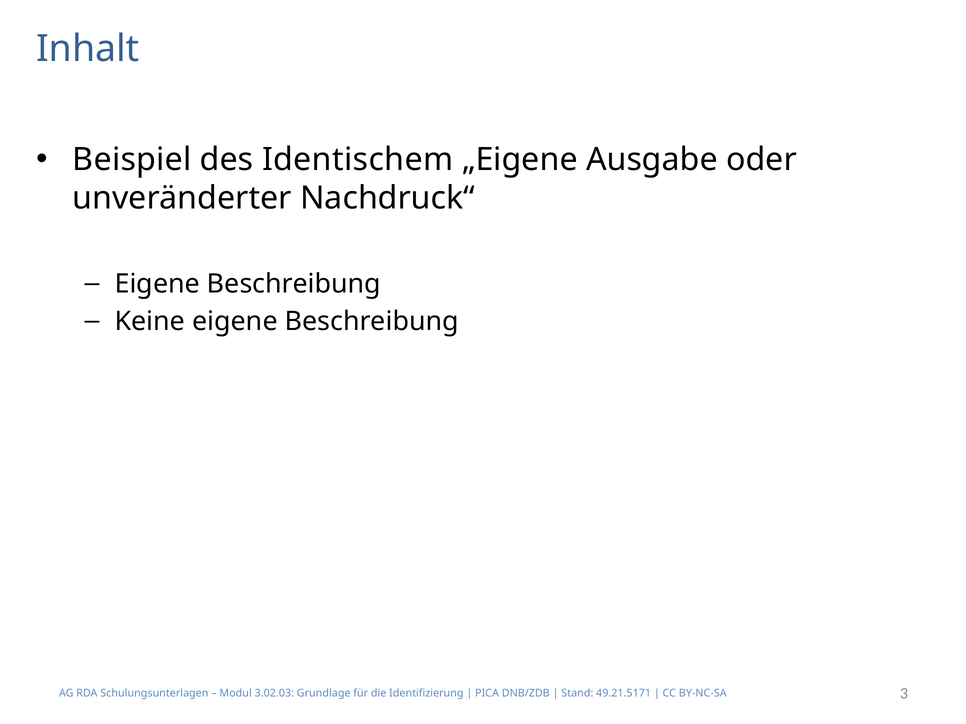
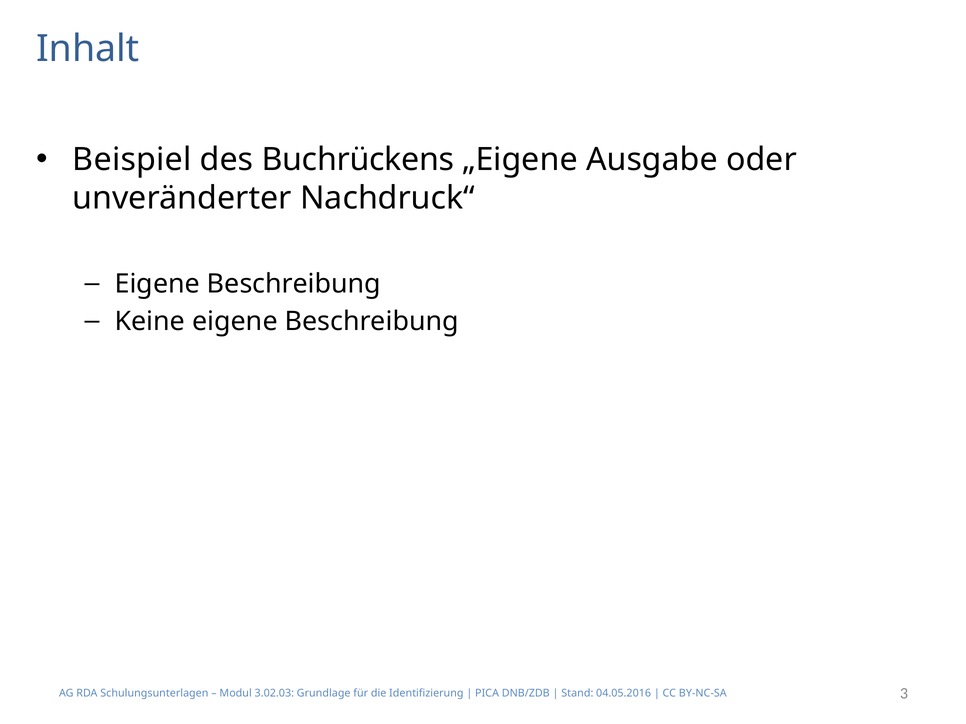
Identischem: Identischem -> Buchrückens
49.21.5171: 49.21.5171 -> 04.05.2016
